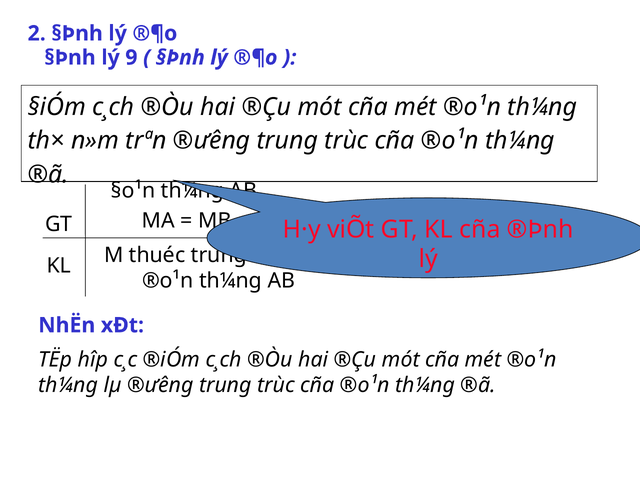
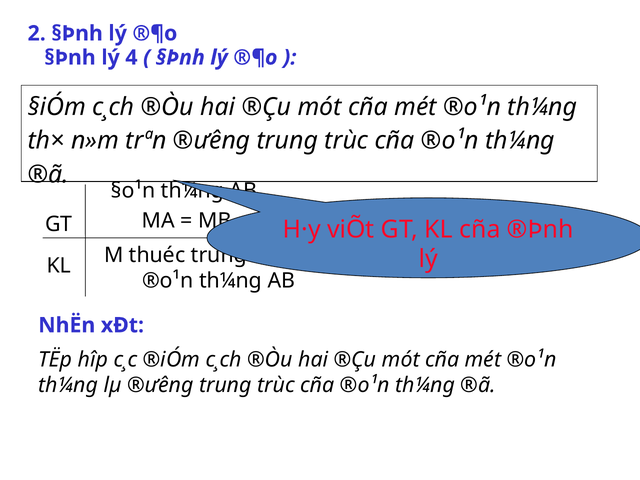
9: 9 -> 4
